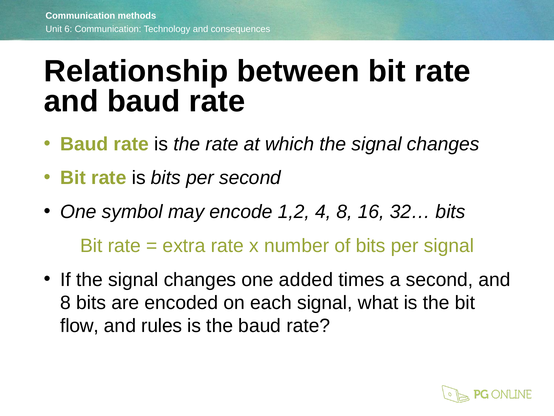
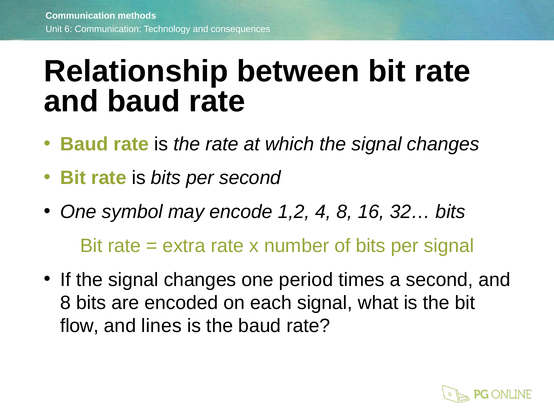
added: added -> period
rules: rules -> lines
